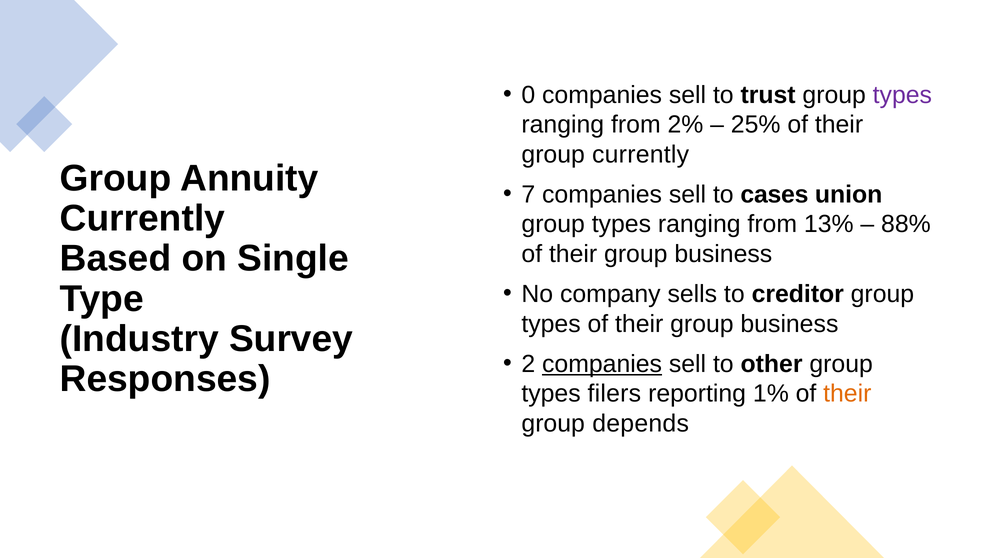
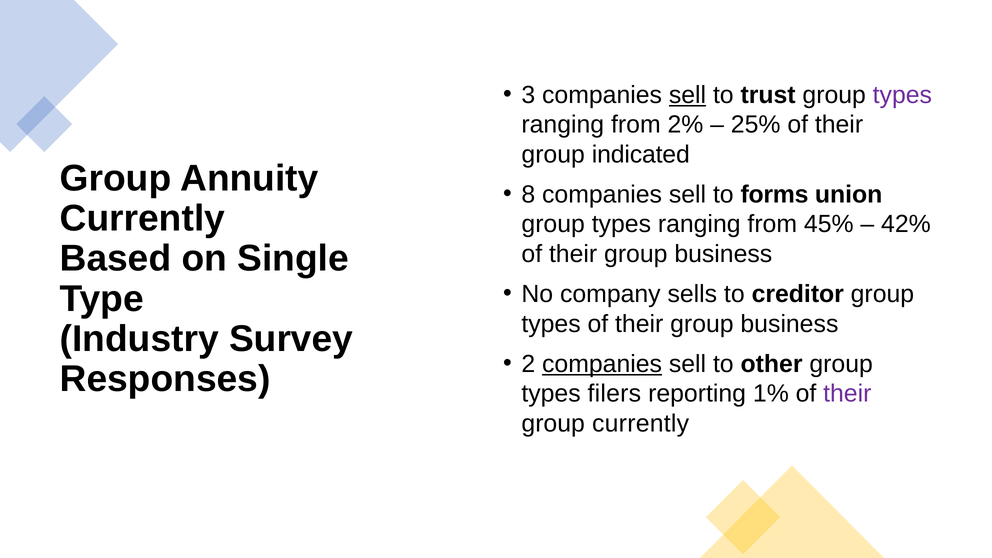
0: 0 -> 3
sell at (688, 95) underline: none -> present
group currently: currently -> indicated
7: 7 -> 8
cases: cases -> forms
13%: 13% -> 45%
88%: 88% -> 42%
their at (847, 394) colour: orange -> purple
group depends: depends -> currently
